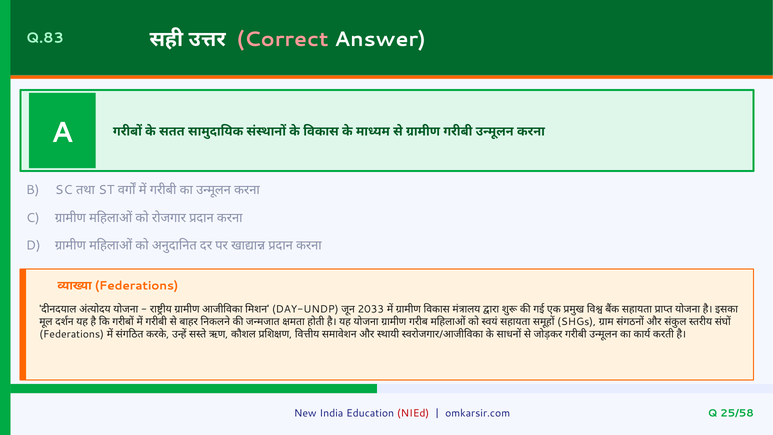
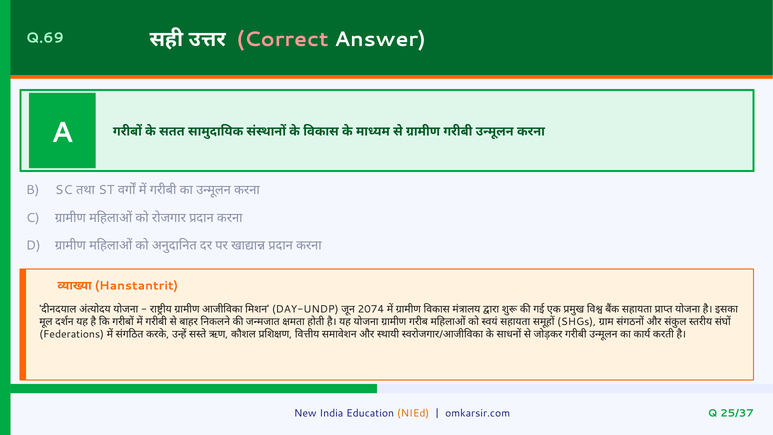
Q.83: Q.83 -> Q.69
Federations at (137, 285): Federations -> Hanstantrit
2033: 2033 -> 2074
NIEd colour: red -> orange
25/58: 25/58 -> 25/37
